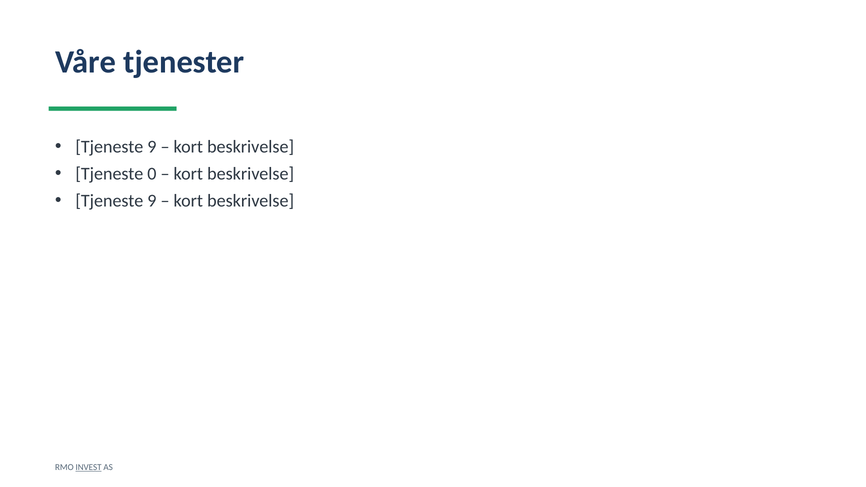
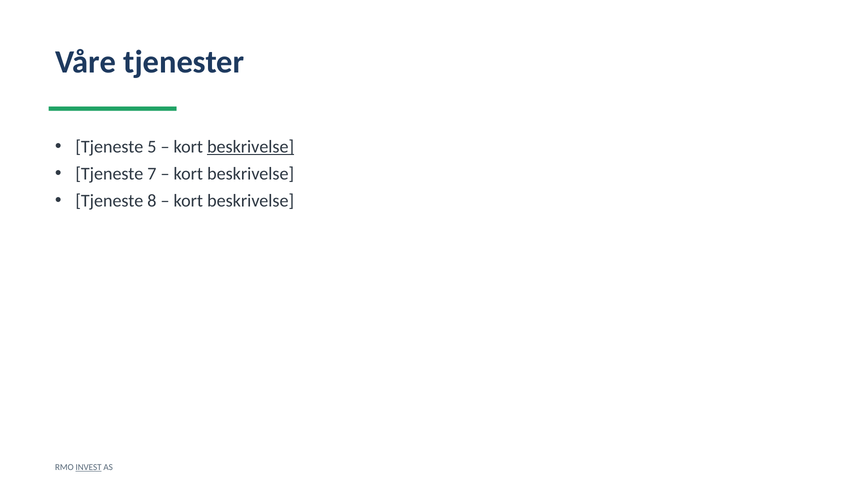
9 at (152, 147): 9 -> 5
beskrivelse at (251, 147) underline: none -> present
0: 0 -> 7
9 at (152, 201): 9 -> 8
